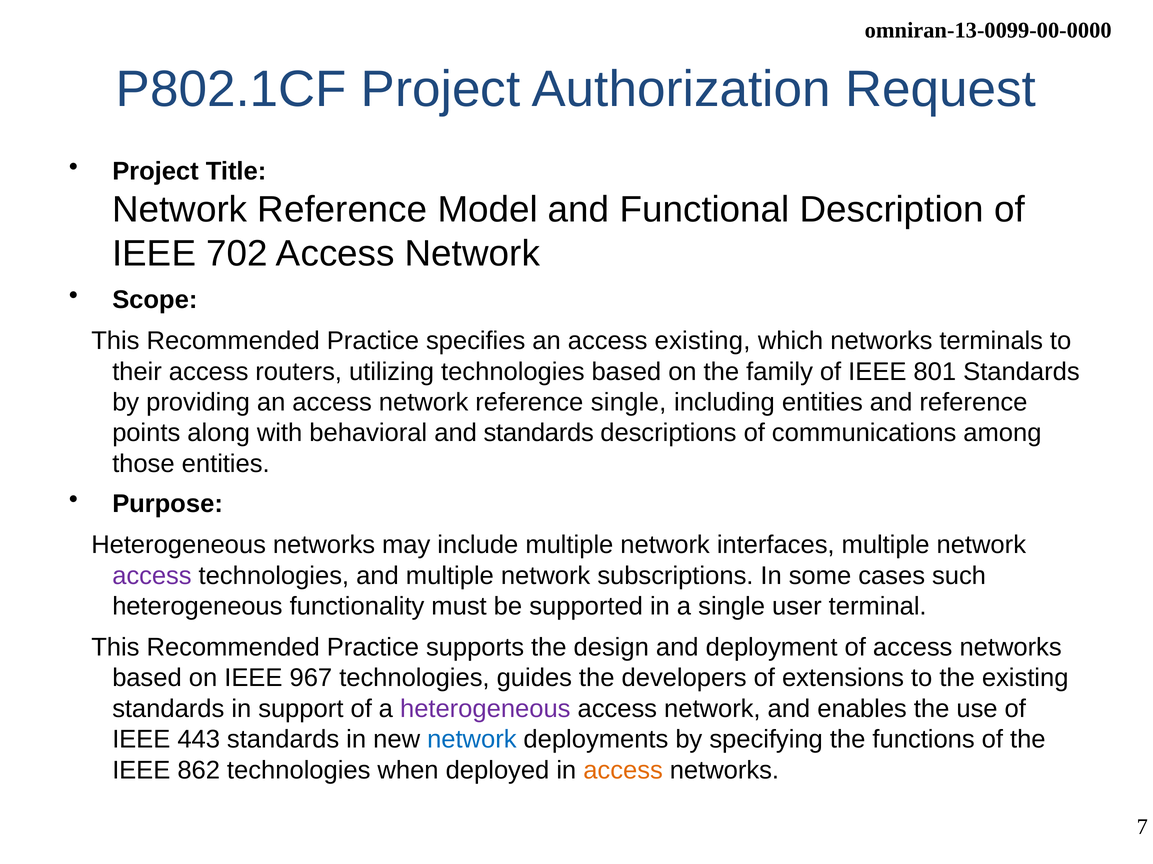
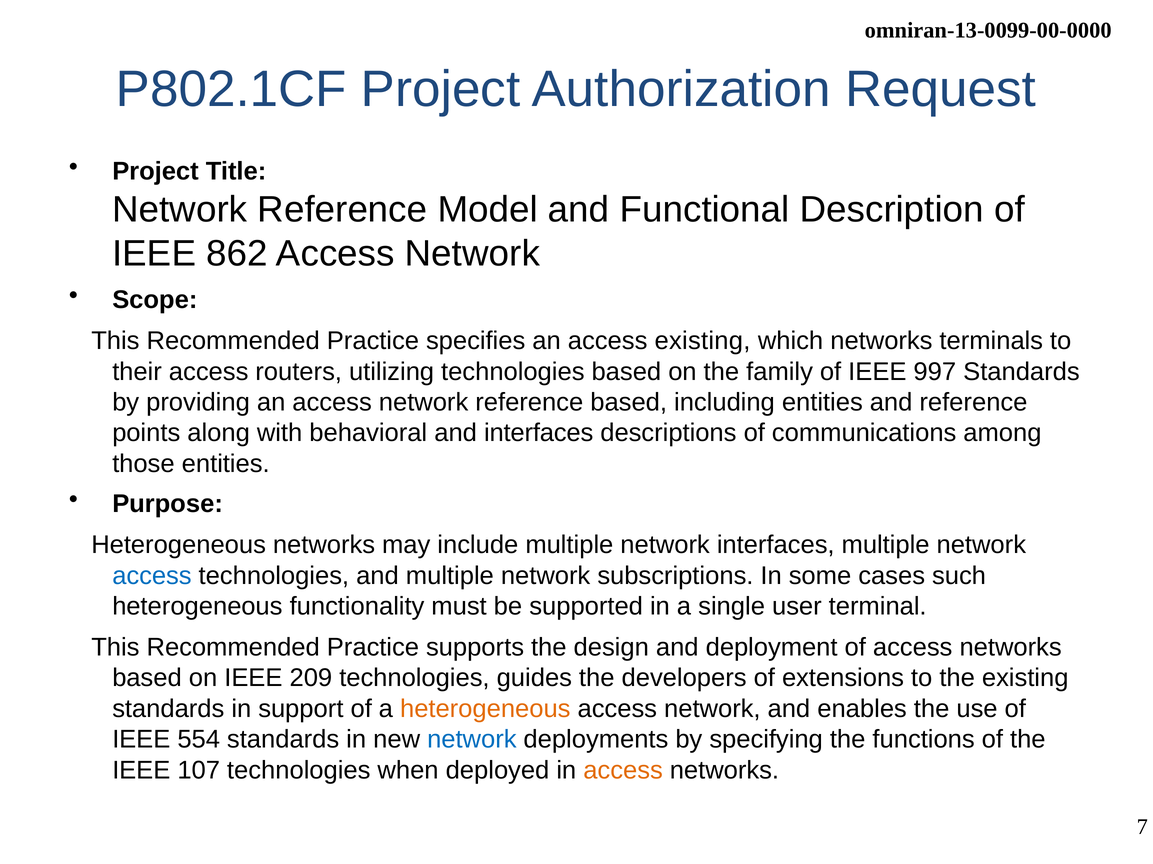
702: 702 -> 862
801: 801 -> 997
reference single: single -> based
and standards: standards -> interfaces
access at (152, 576) colour: purple -> blue
967: 967 -> 209
heterogeneous at (485, 709) colour: purple -> orange
443: 443 -> 554
862: 862 -> 107
